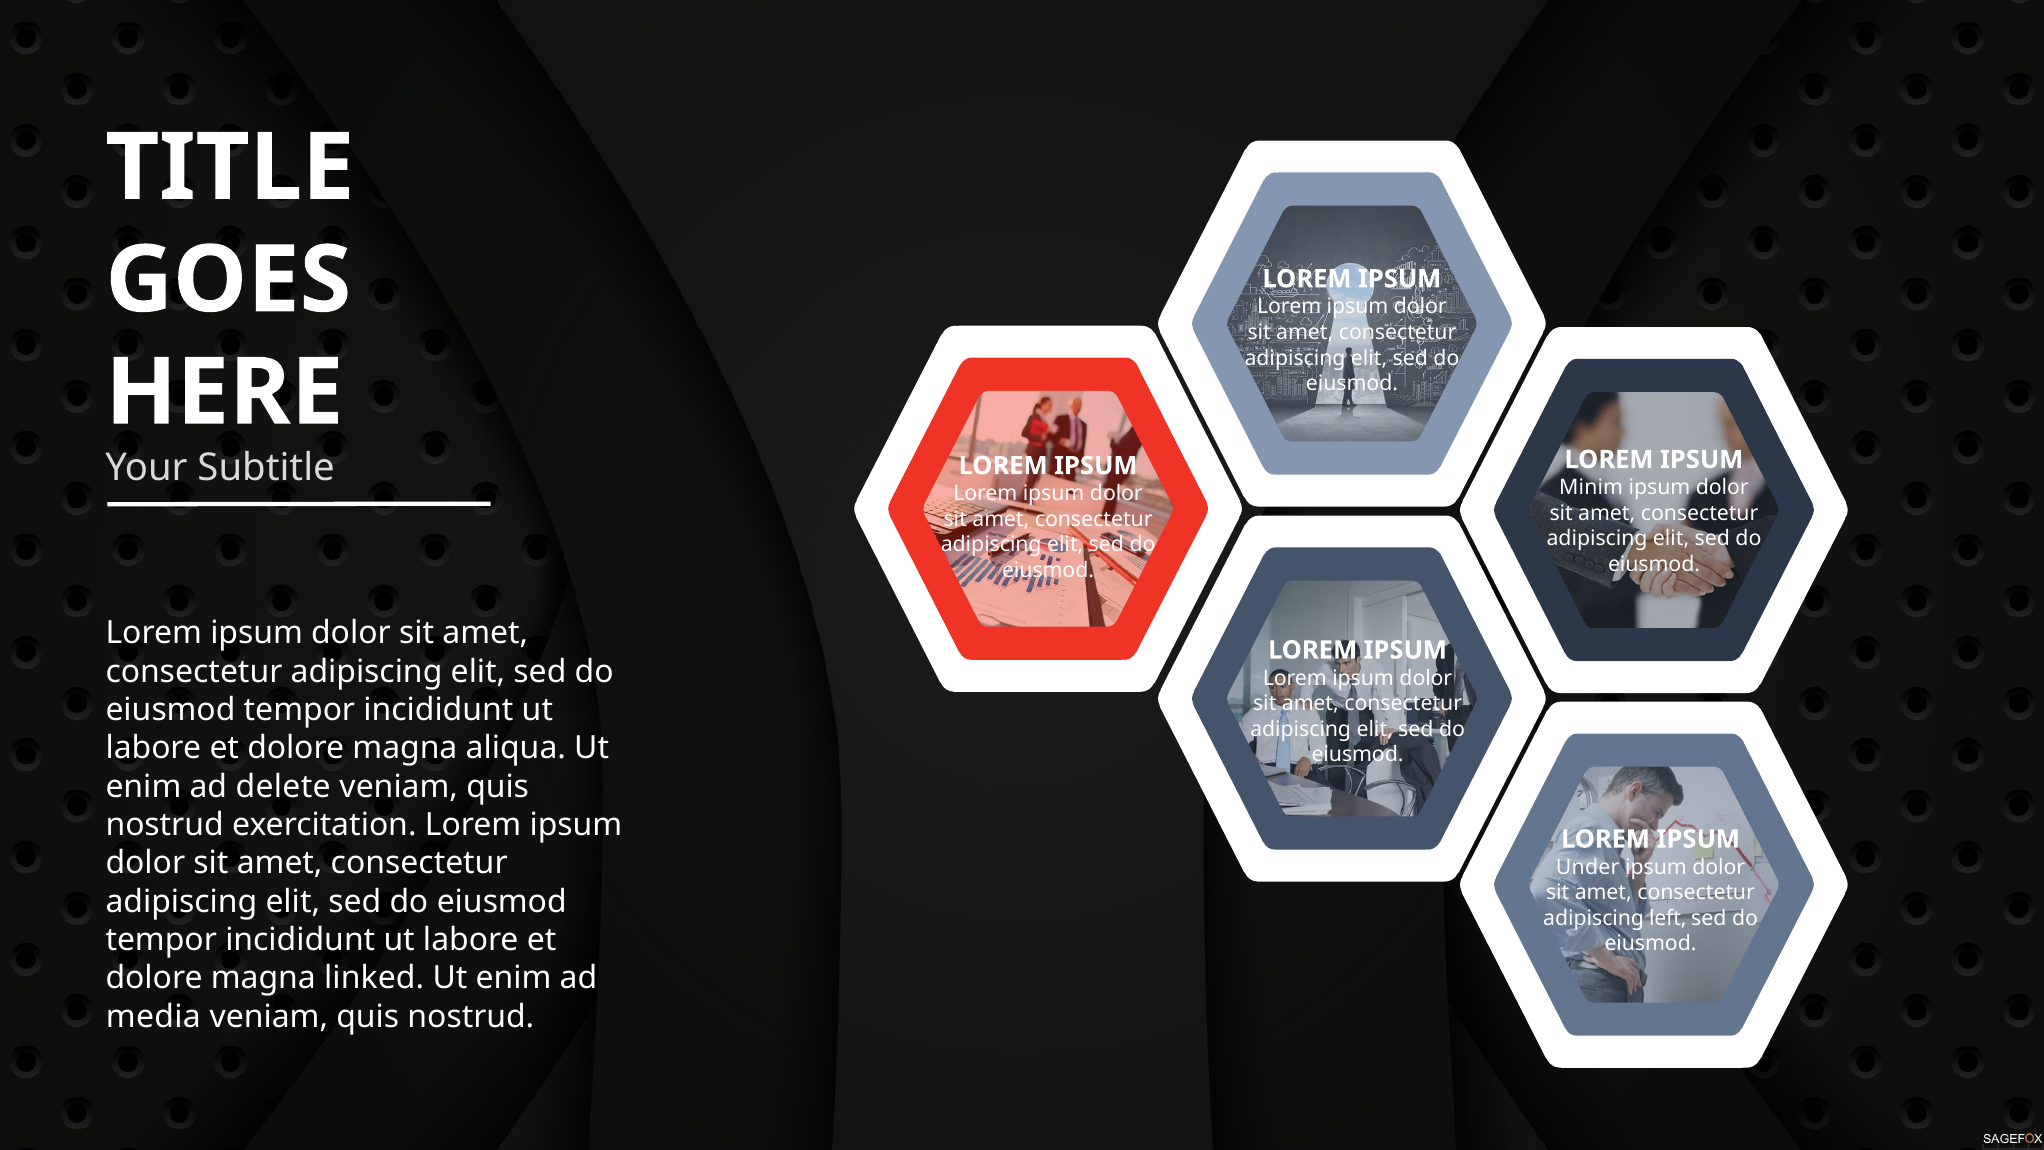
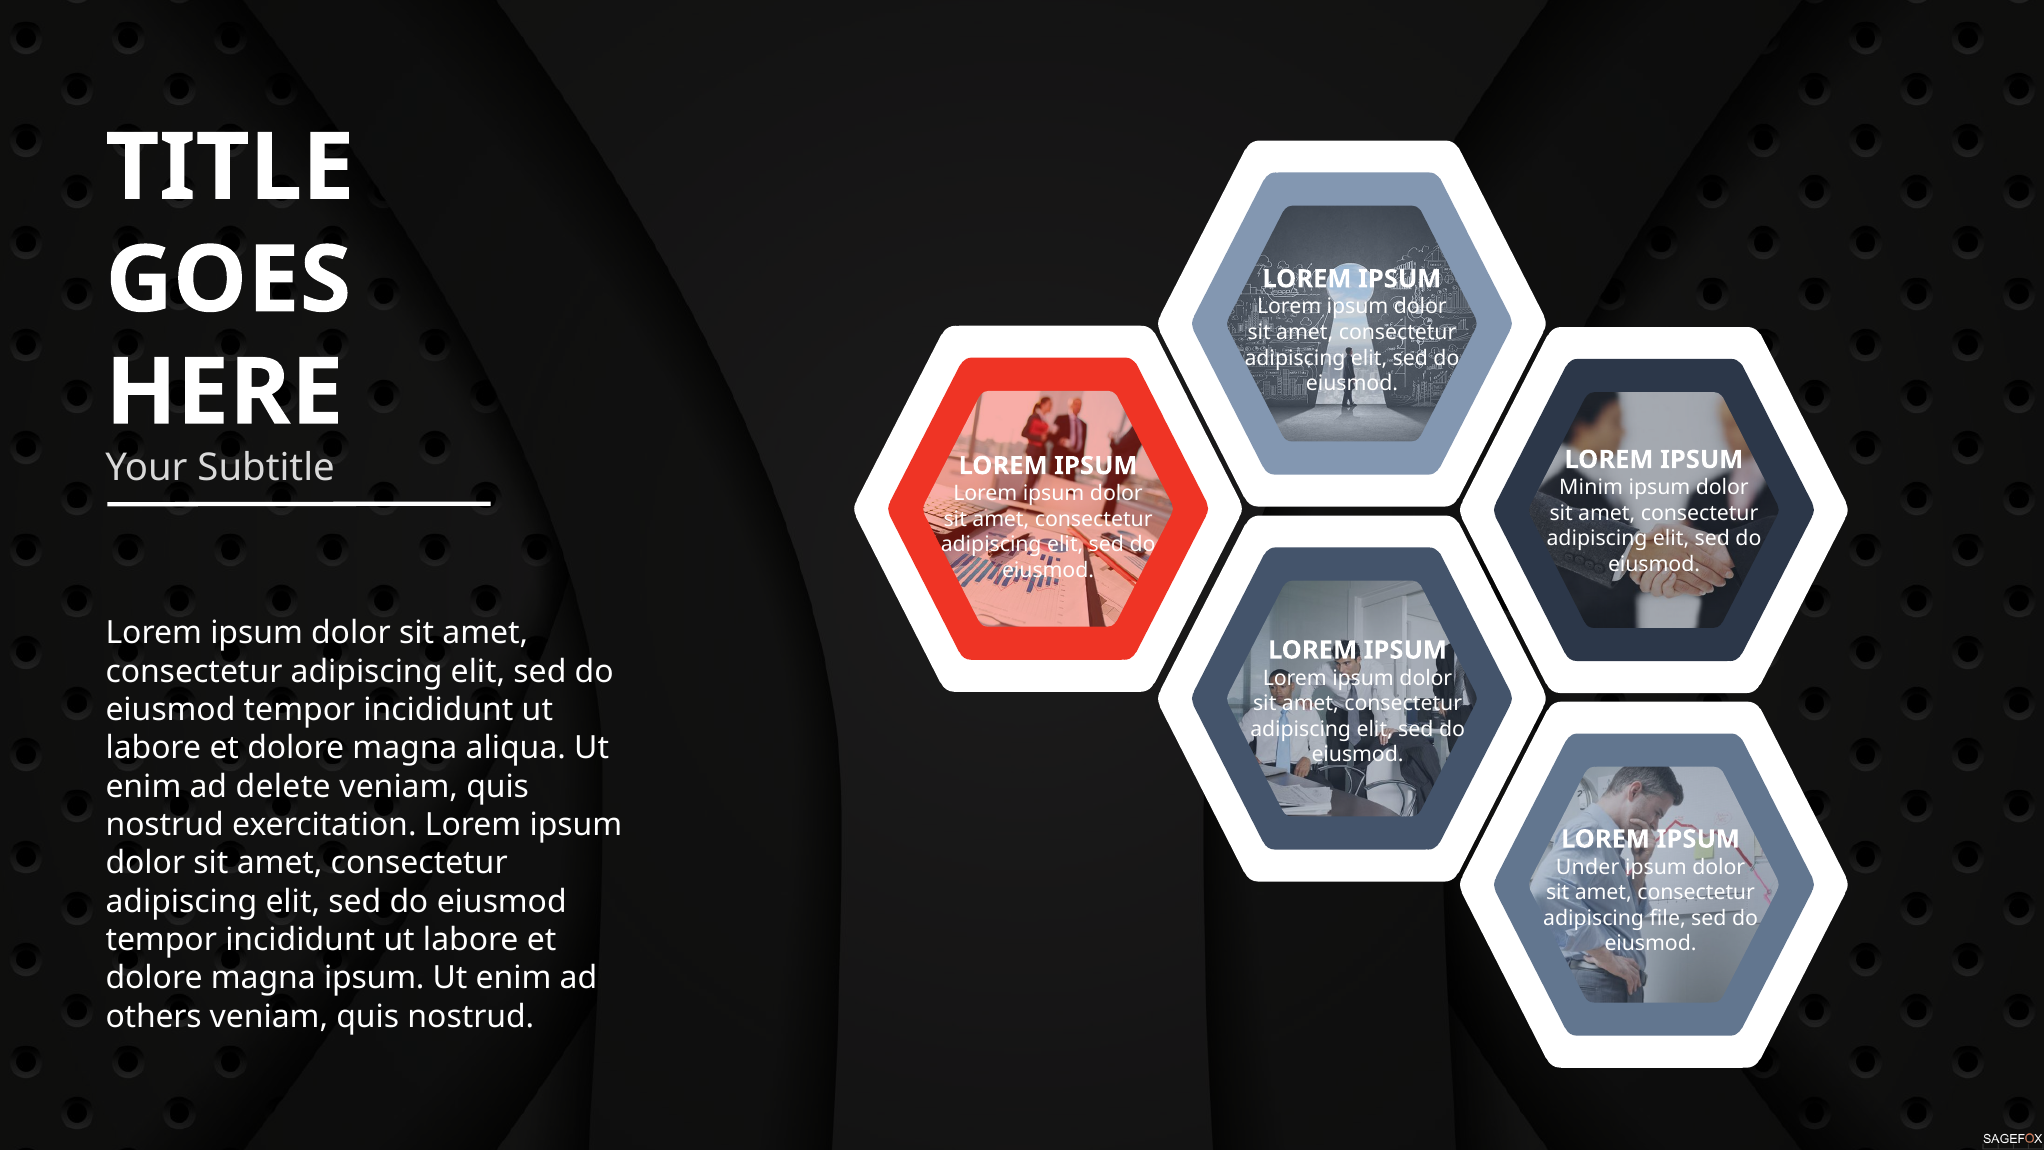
left: left -> file
magna linked: linked -> ipsum
media: media -> others
